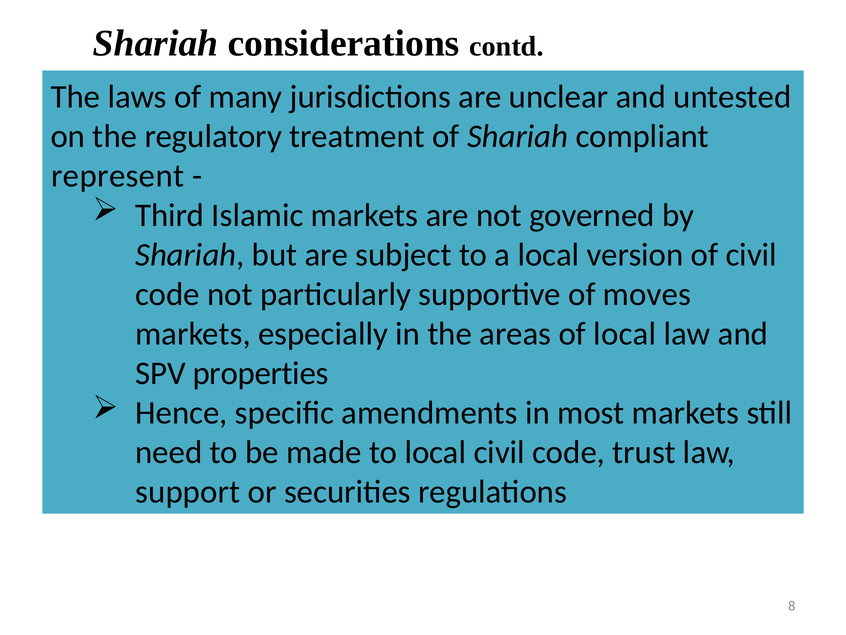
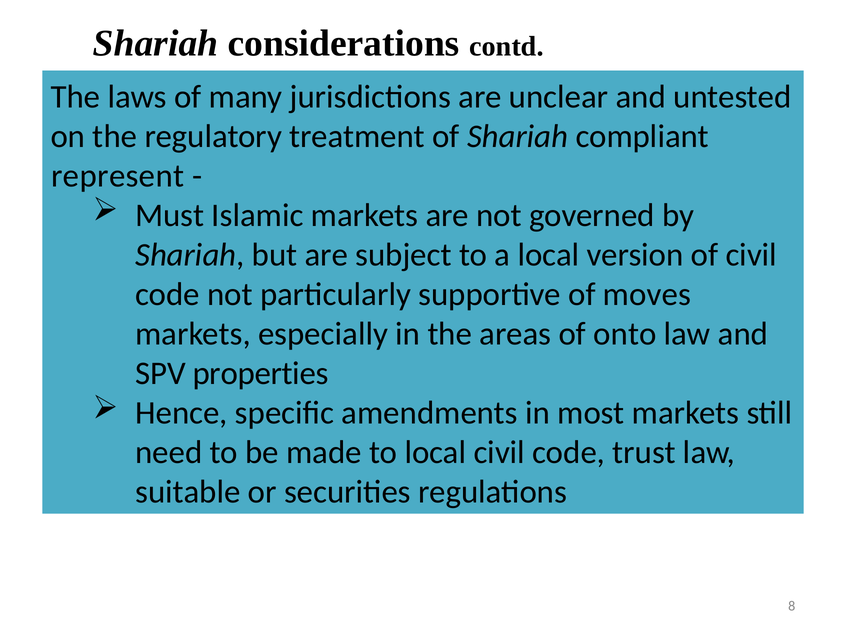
Third: Third -> Must
of local: local -> onto
support: support -> suitable
